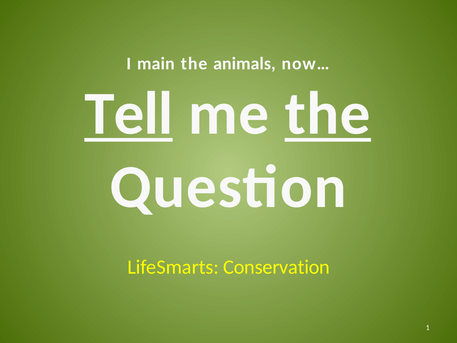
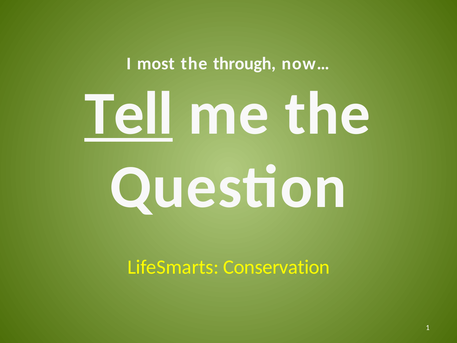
main: main -> most
animals: animals -> through
the at (328, 114) underline: present -> none
